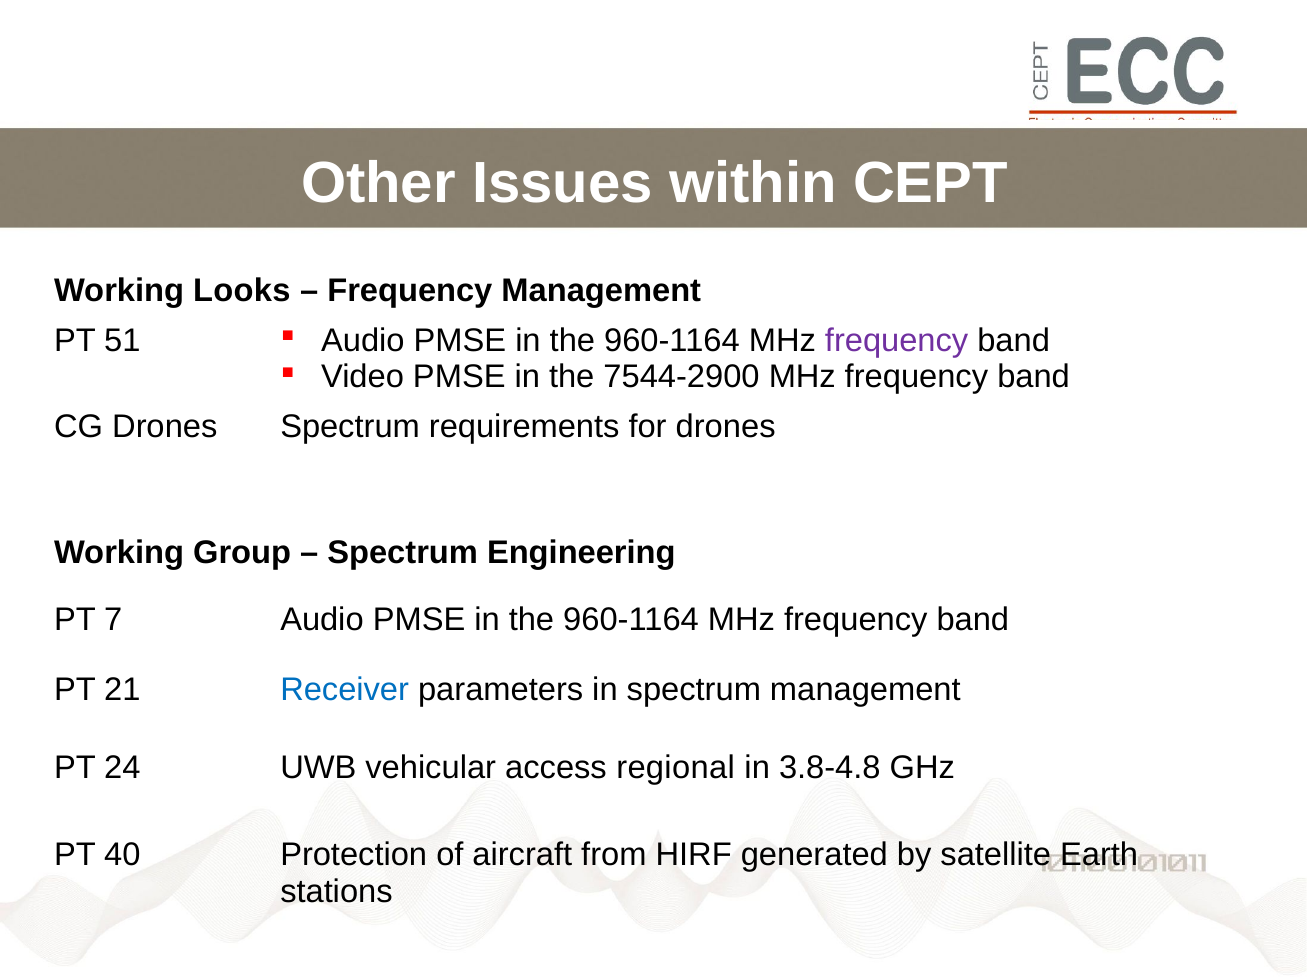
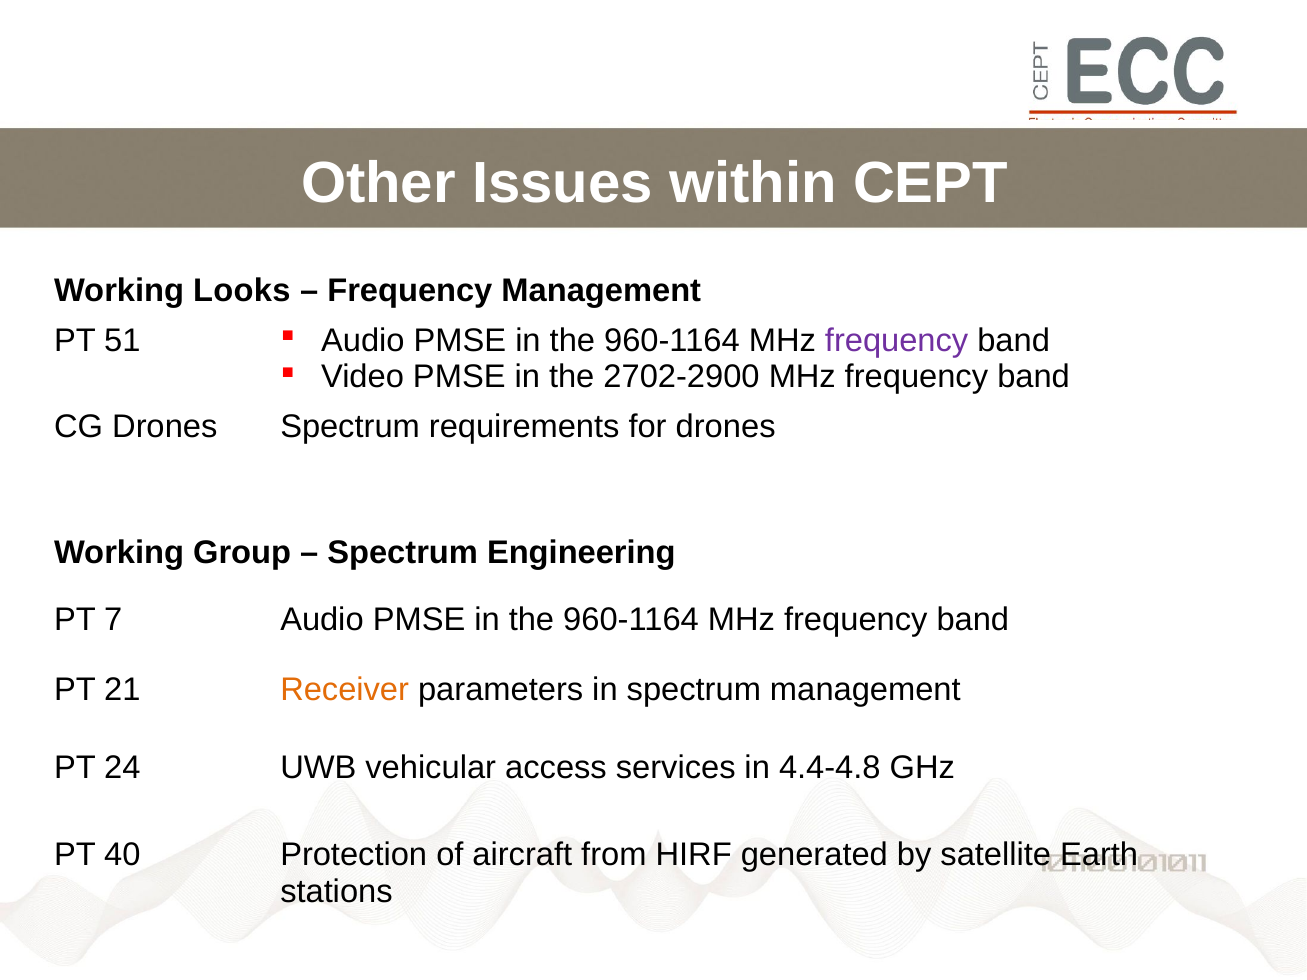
7544-2900: 7544-2900 -> 2702-2900
Receiver colour: blue -> orange
regional: regional -> services
3.8-4.8: 3.8-4.8 -> 4.4-4.8
